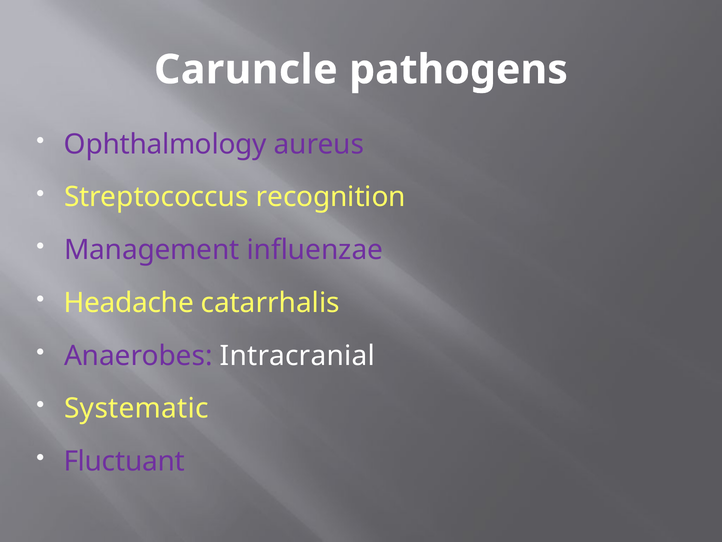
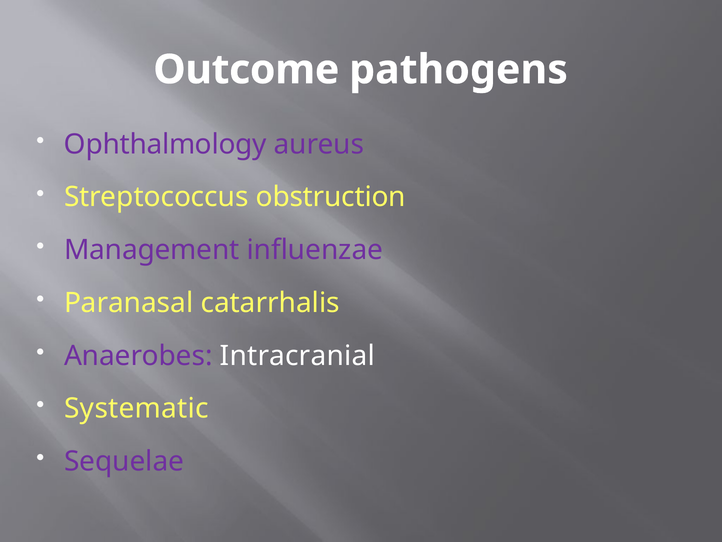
Caruncle: Caruncle -> Outcome
recognition: recognition -> obstruction
Headache: Headache -> Paranasal
Fluctuant: Fluctuant -> Sequelae
